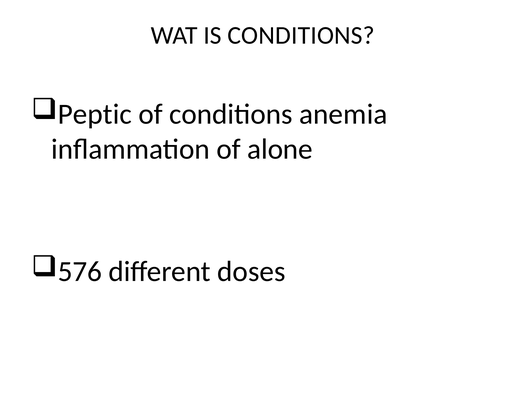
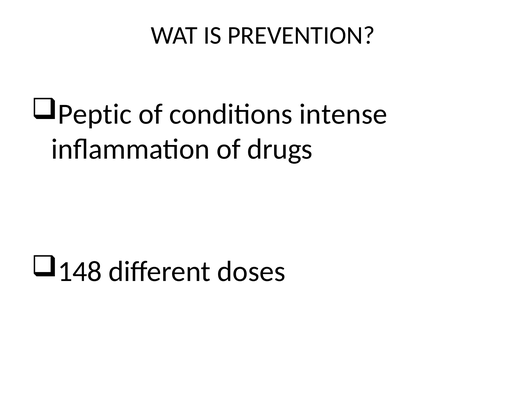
IS CONDITIONS: CONDITIONS -> PREVENTION
anemia: anemia -> intense
alone: alone -> drugs
576: 576 -> 148
